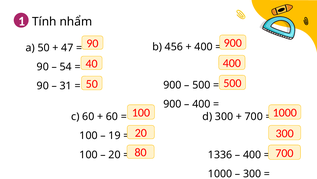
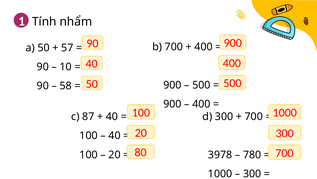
b 456: 456 -> 700
47: 47 -> 57
54: 54 -> 10
31: 31 -> 58
c 60: 60 -> 87
60 at (112, 116): 60 -> 40
19 at (115, 136): 19 -> 40
1336: 1336 -> 3978
400 at (252, 155): 400 -> 780
